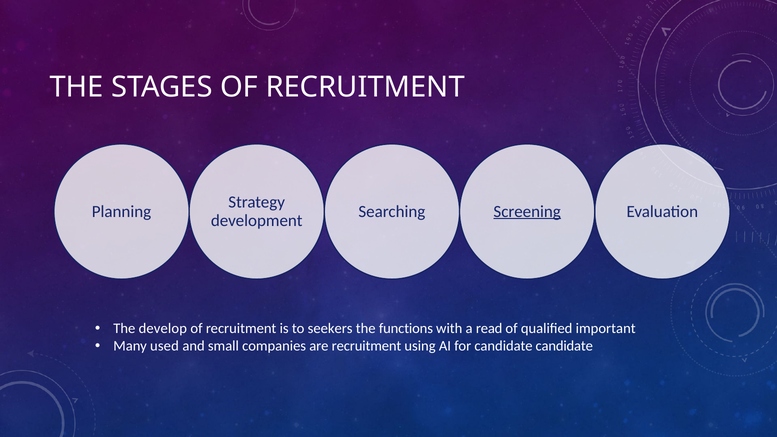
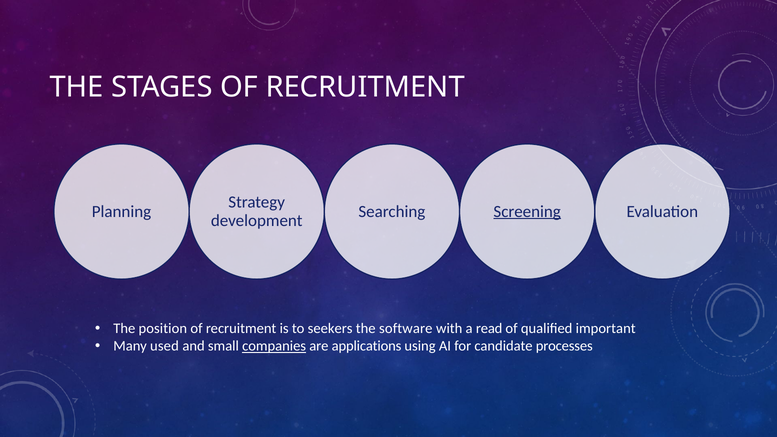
develop: develop -> position
functions: functions -> software
companies underline: none -> present
are recruitment: recruitment -> applications
candidate candidate: candidate -> processes
